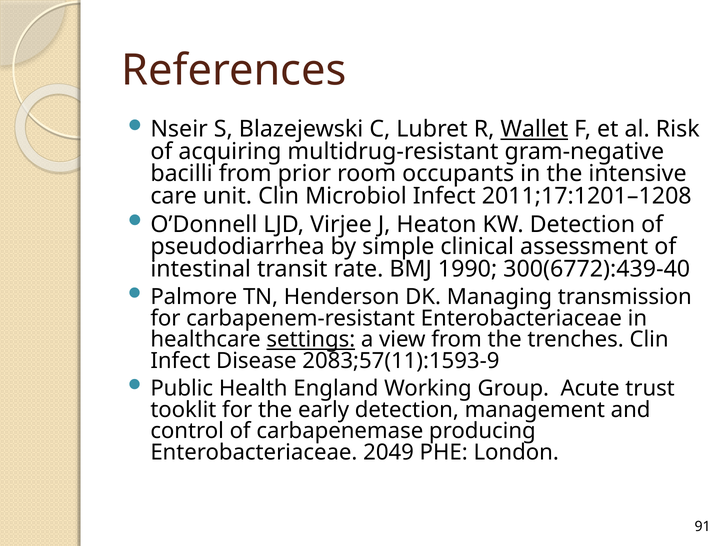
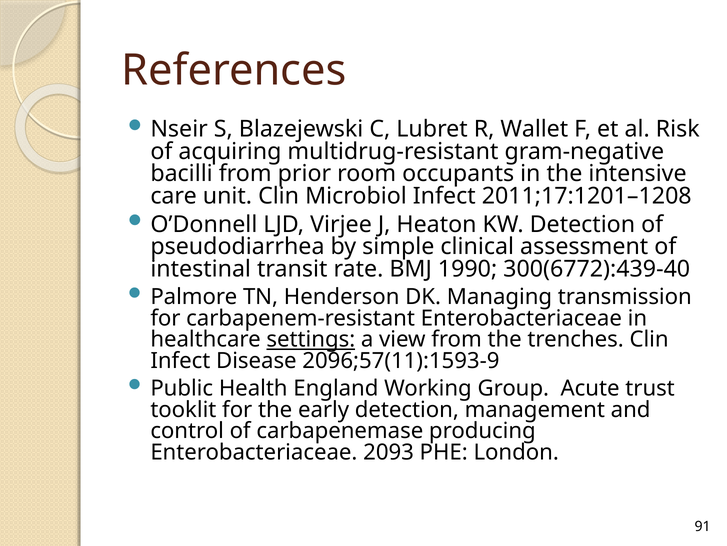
Wallet underline: present -> none
2083;57(11):1593-9: 2083;57(11):1593-9 -> 2096;57(11):1593-9
2049: 2049 -> 2093
